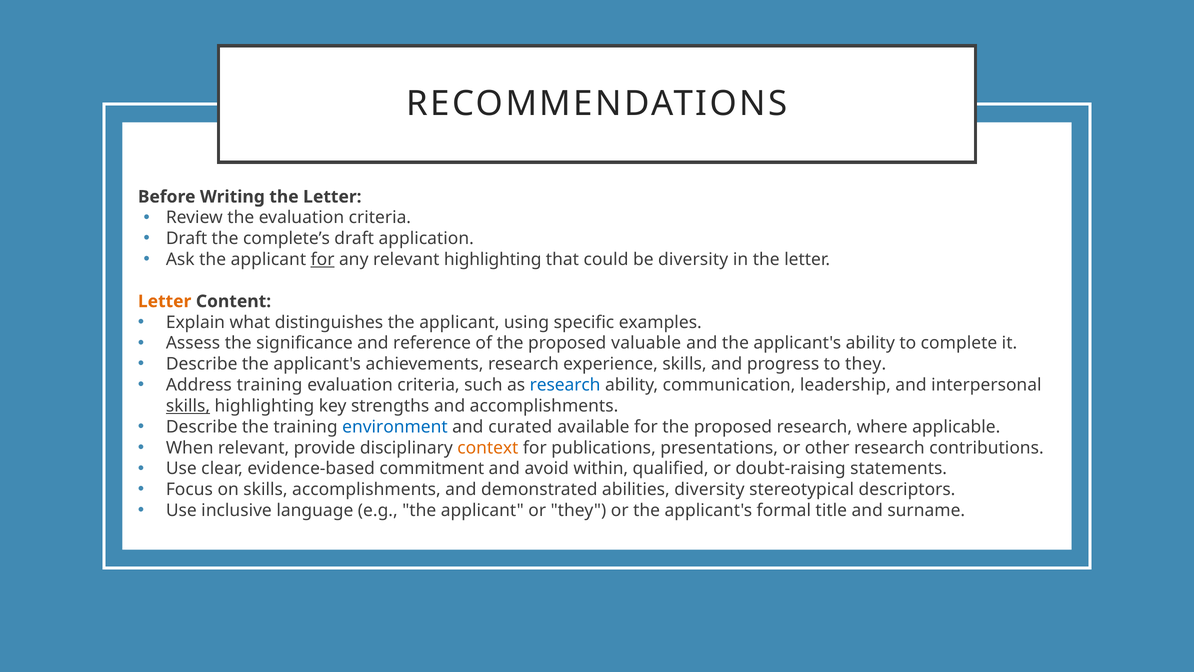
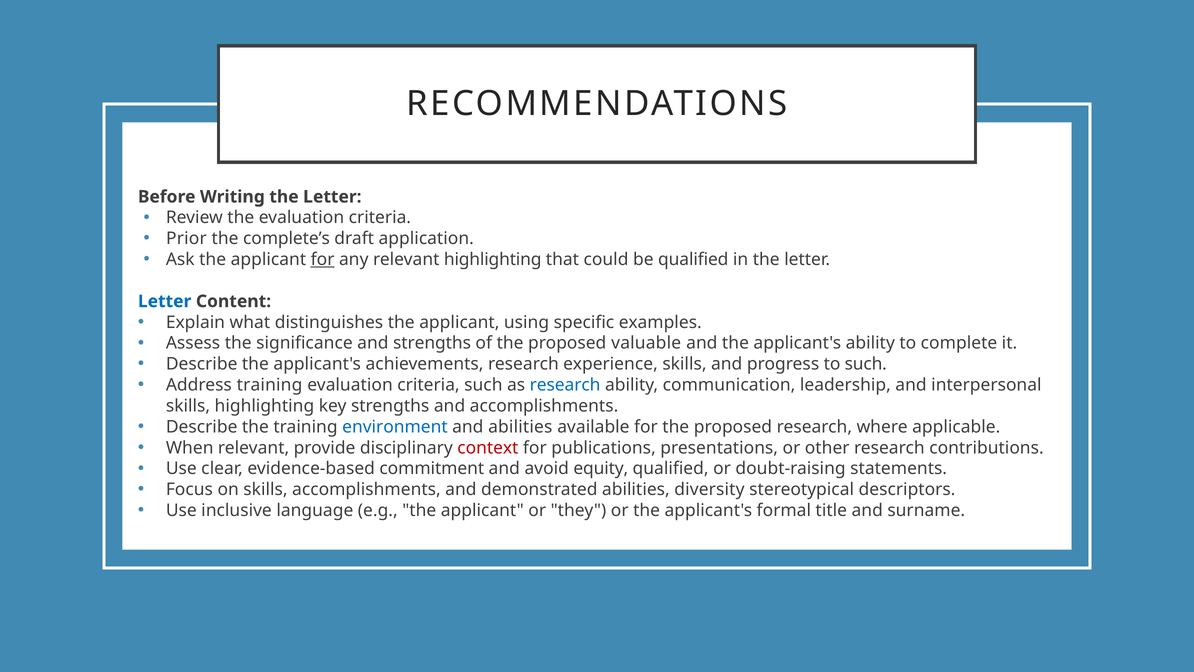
Draft at (187, 239): Draft -> Prior
be diversity: diversity -> qualified
Letter at (165, 301) colour: orange -> blue
and reference: reference -> strengths
to they: they -> such
skills at (188, 406) underline: present -> none
and curated: curated -> abilities
context colour: orange -> red
within: within -> equity
